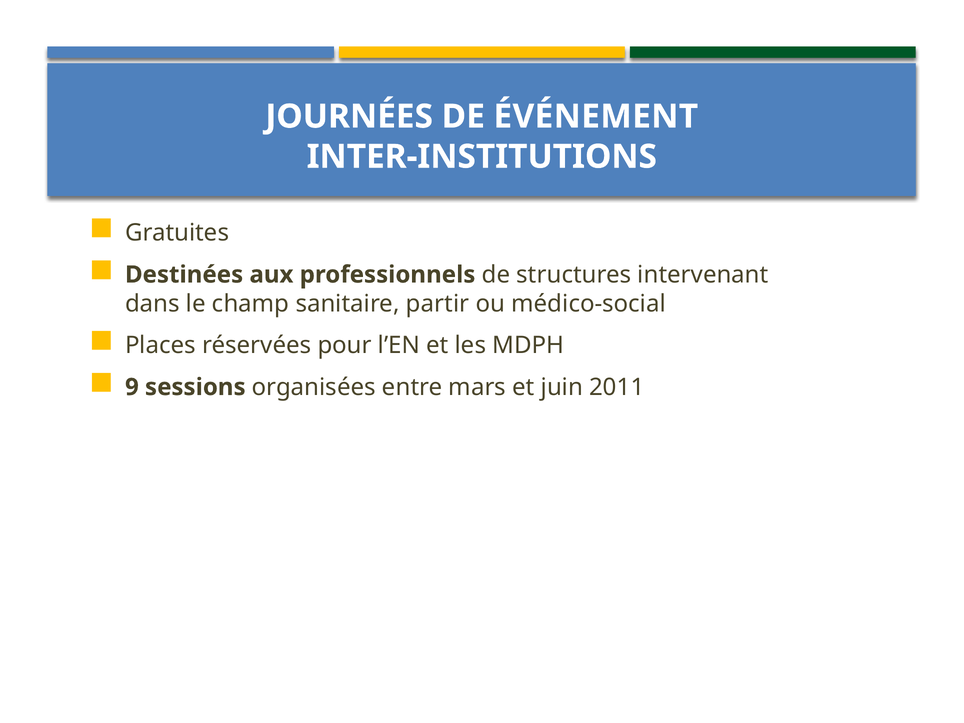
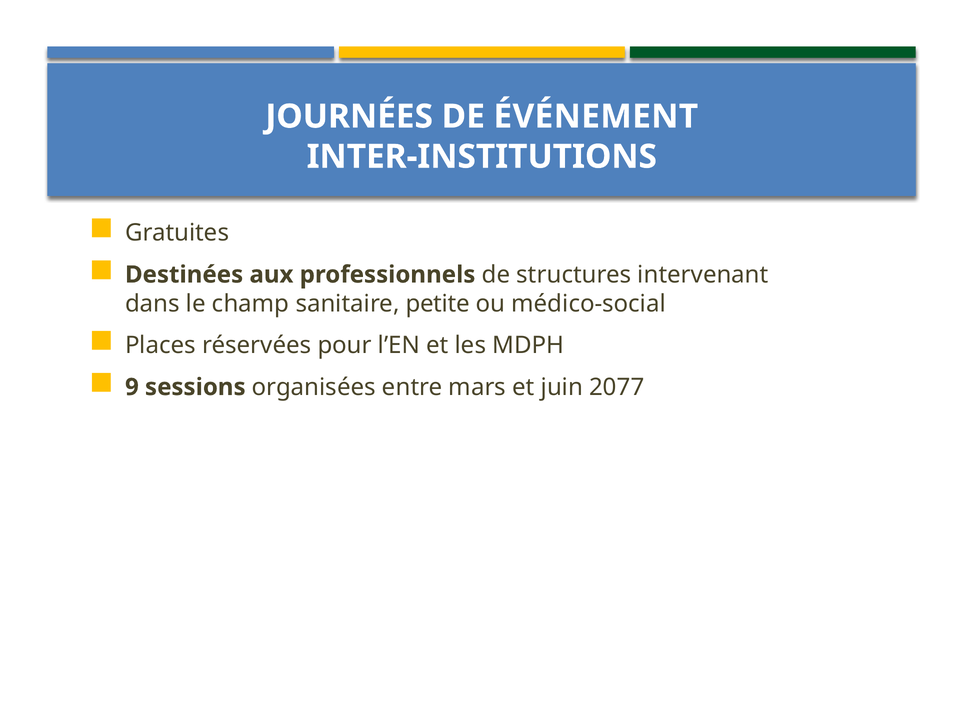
partir: partir -> petite
2011: 2011 -> 2077
